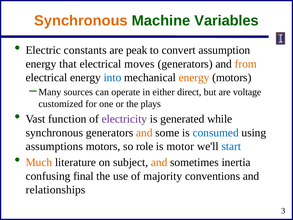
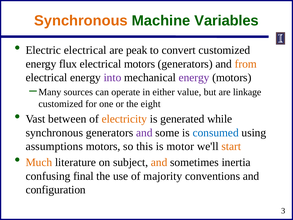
Electric constants: constants -> electrical
convert assumption: assumption -> customized
that: that -> flux
electrical moves: moves -> motors
into colour: blue -> purple
energy at (194, 77) colour: orange -> purple
direct: direct -> value
voltage: voltage -> linkage
plays: plays -> eight
function: function -> between
electricity colour: purple -> orange
and at (144, 133) colour: orange -> purple
role: role -> this
start colour: blue -> orange
relationships: relationships -> configuration
